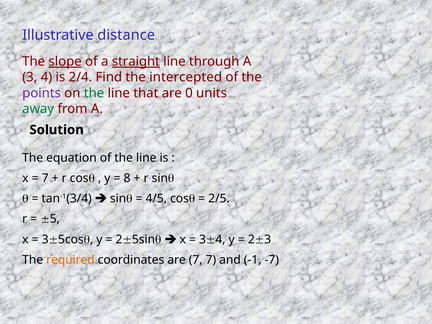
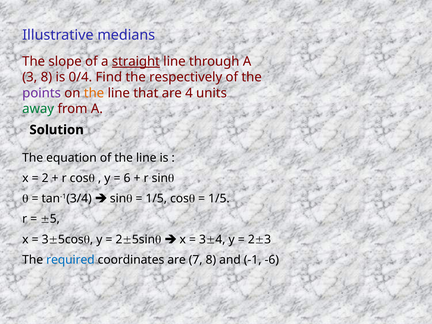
distance: distance -> medians
slope underline: present -> none
3 4: 4 -> 8
2/4: 2/4 -> 0/4
intercepted: intercepted -> respectively
the at (94, 93) colour: green -> orange
0: 0 -> 4
7 at (45, 178): 7 -> 2
8: 8 -> 6
4/5 at (156, 199): 4/5 -> 1/5
2/5 at (219, 199): 2/5 -> 1/5
required colour: orange -> blue
7 7: 7 -> 8
-7: -7 -> -6
